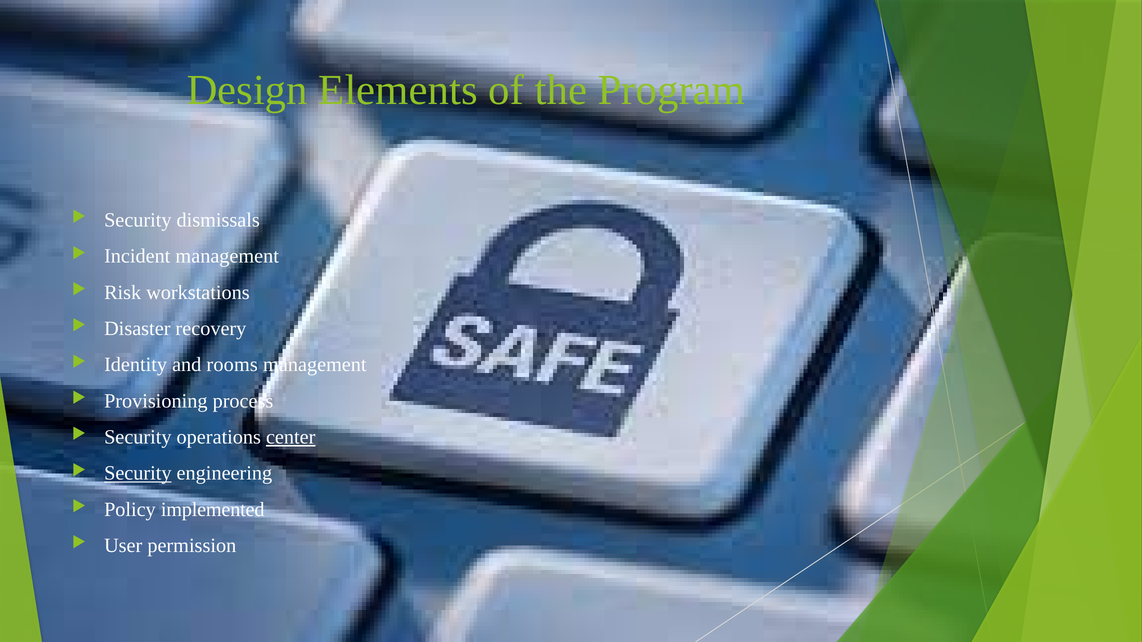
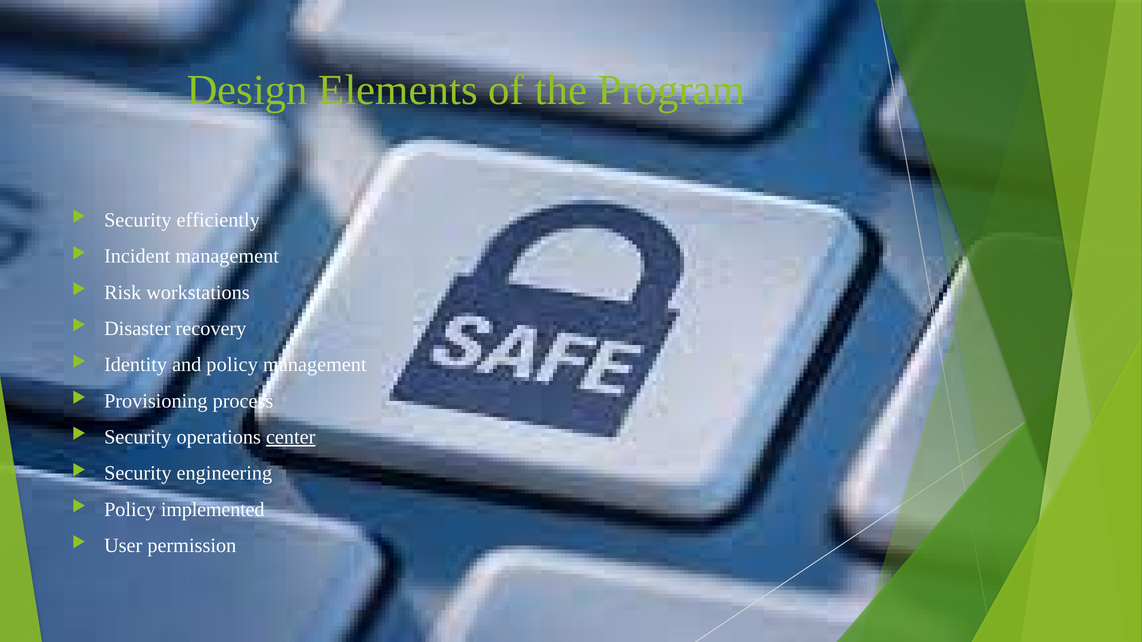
dismissals: dismissals -> efficiently
and rooms: rooms -> policy
Security at (138, 473) underline: present -> none
